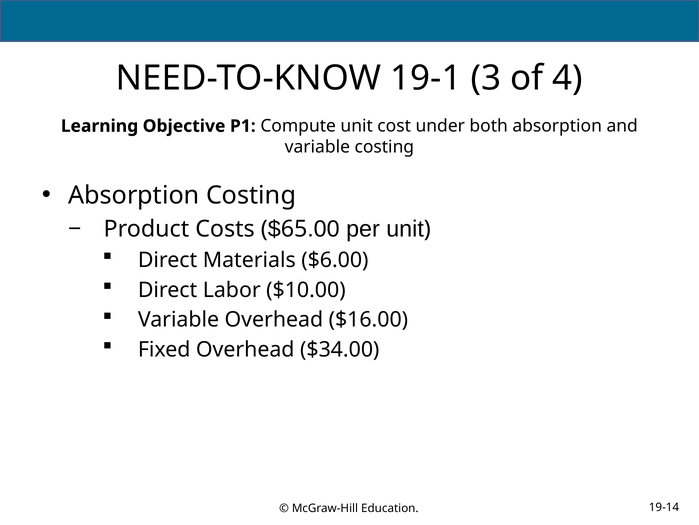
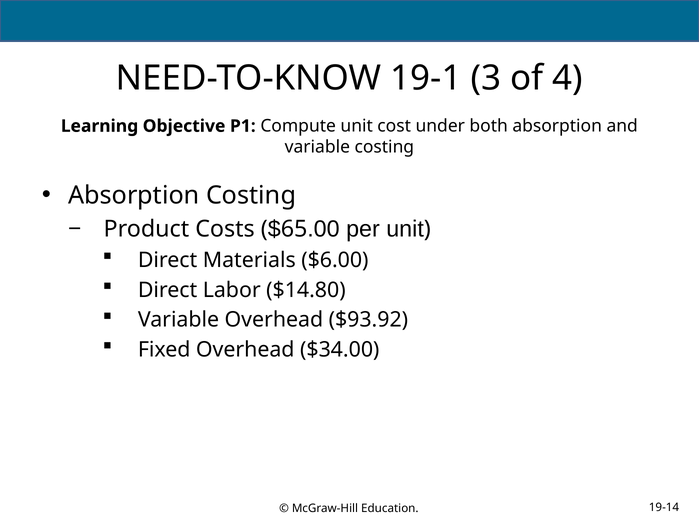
$10.00: $10.00 -> $14.80
$16.00: $16.00 -> $93.92
